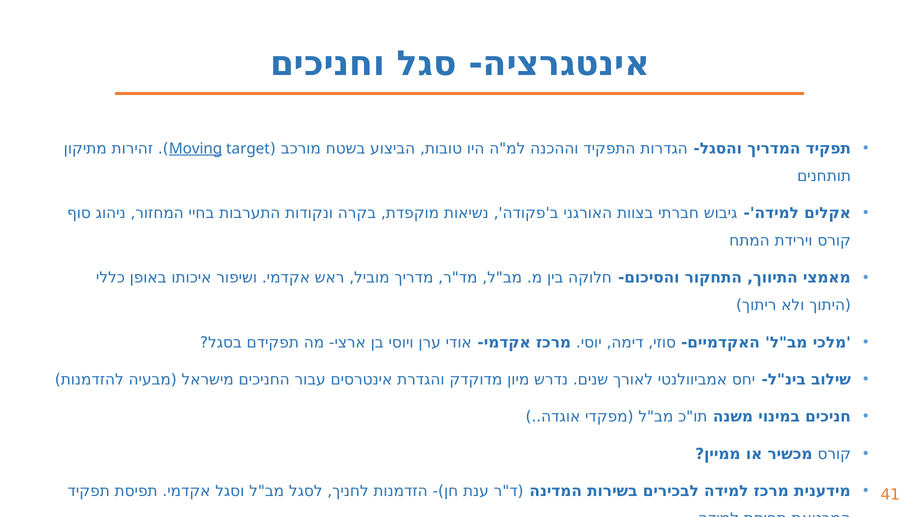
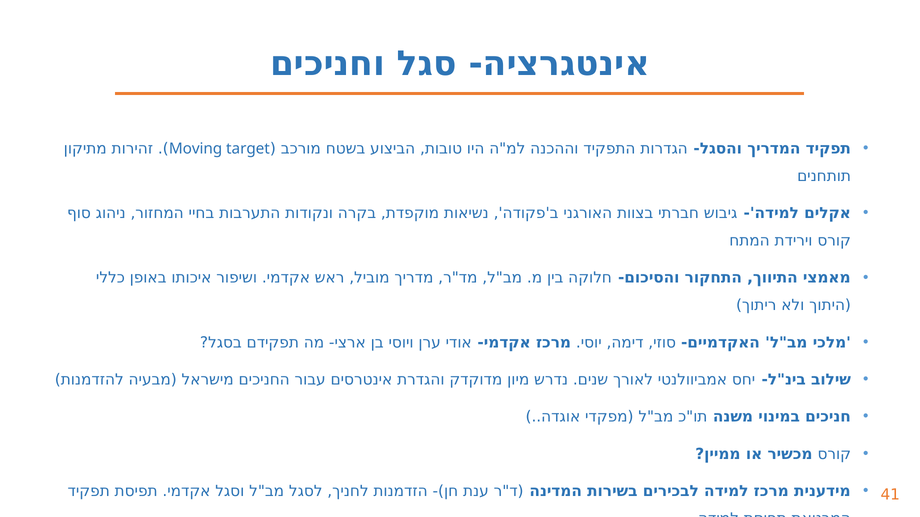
Moving underline: present -> none
